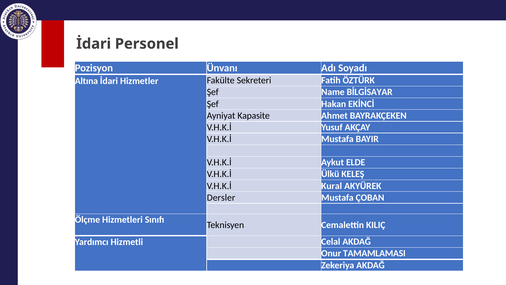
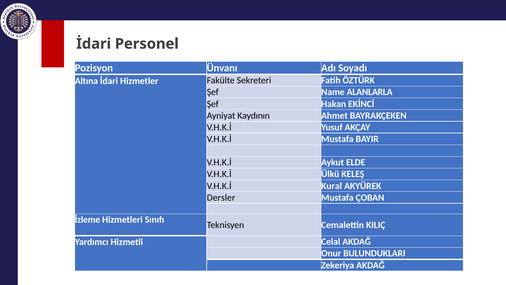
BİLGİSAYAR: BİLGİSAYAR -> ALANLARLA
Kapasite: Kapasite -> Kaydının
Ölçme: Ölçme -> İzleme
TAMAMLAMASI: TAMAMLAMASI -> BULUNDUKLARI
